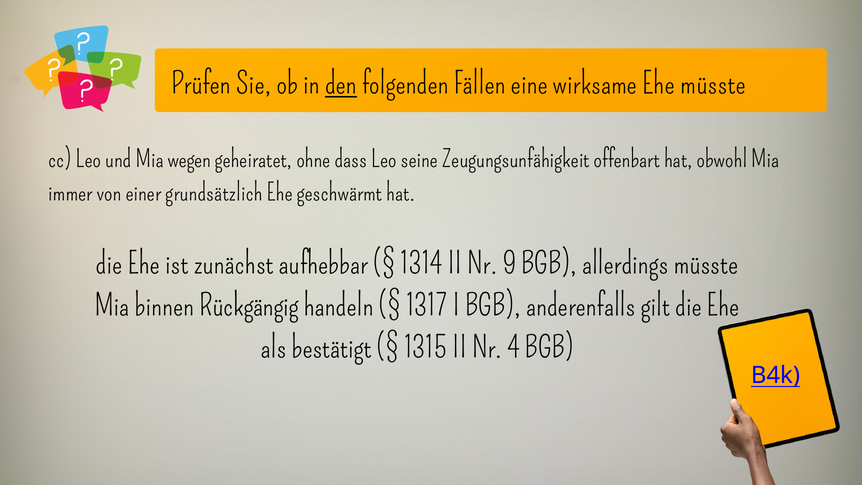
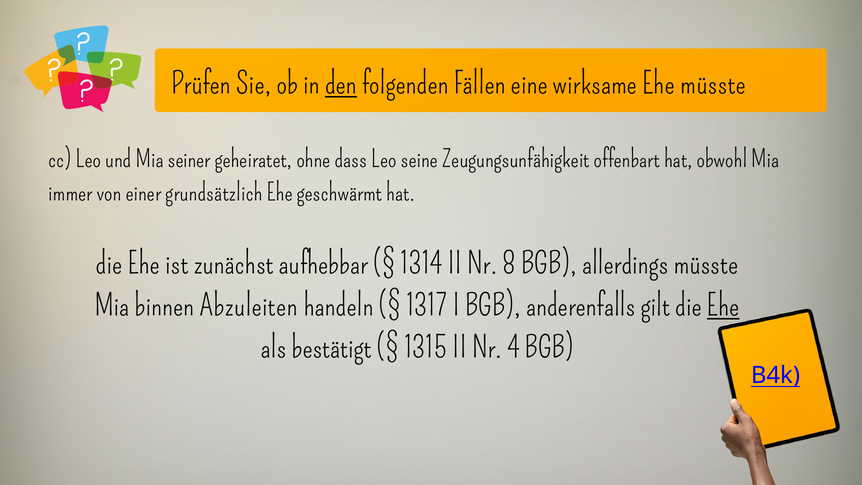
wegen: wegen -> seiner
9: 9 -> 8
Rückgängig: Rückgängig -> Abzuleiten
Ehe at (723, 306) underline: none -> present
